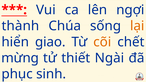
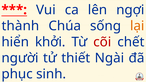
giao: giao -> khởi
cõi colour: orange -> red
mừng: mừng -> người
